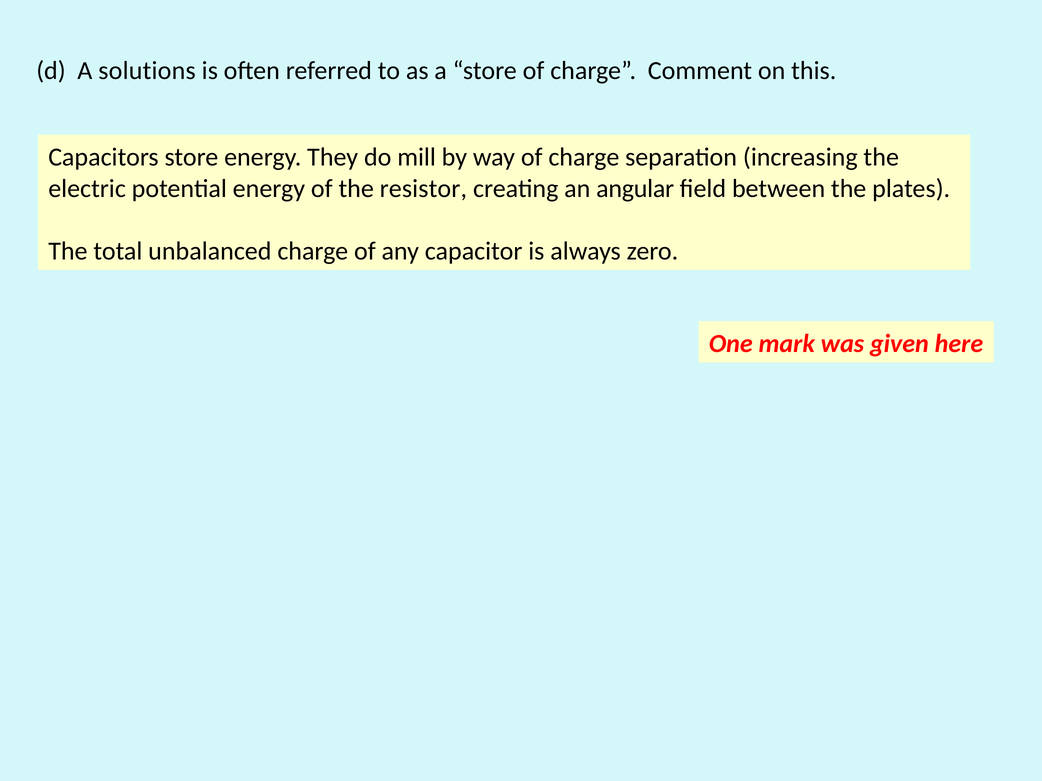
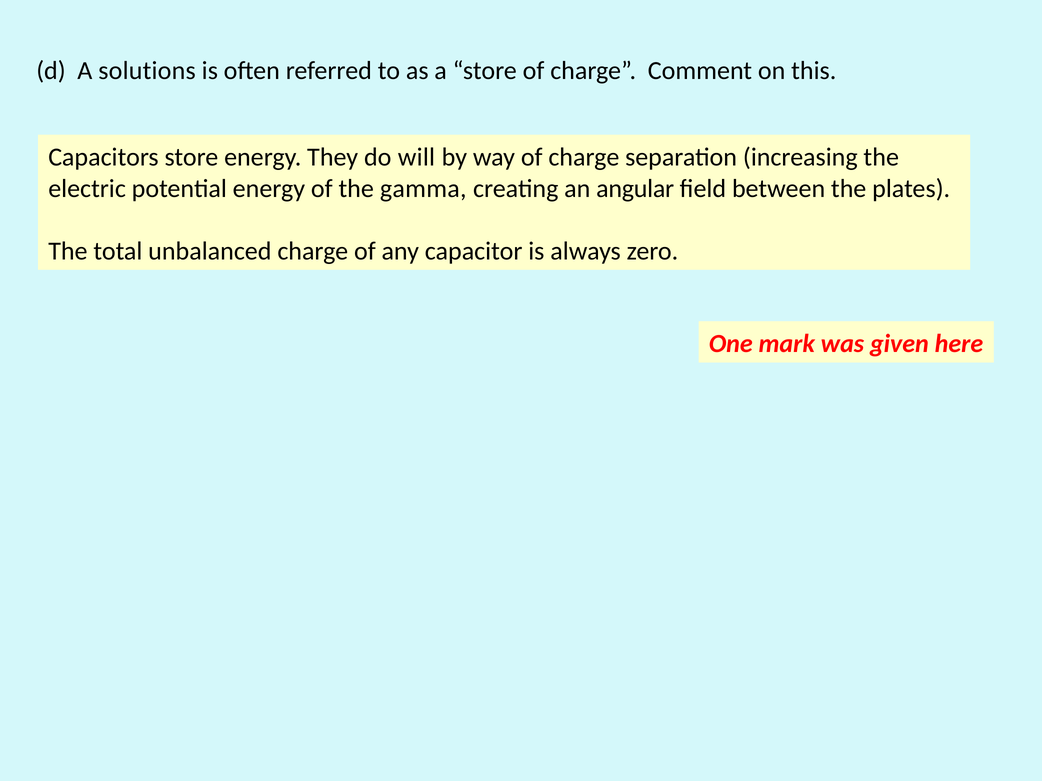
mill: mill -> will
resistor: resistor -> gamma
